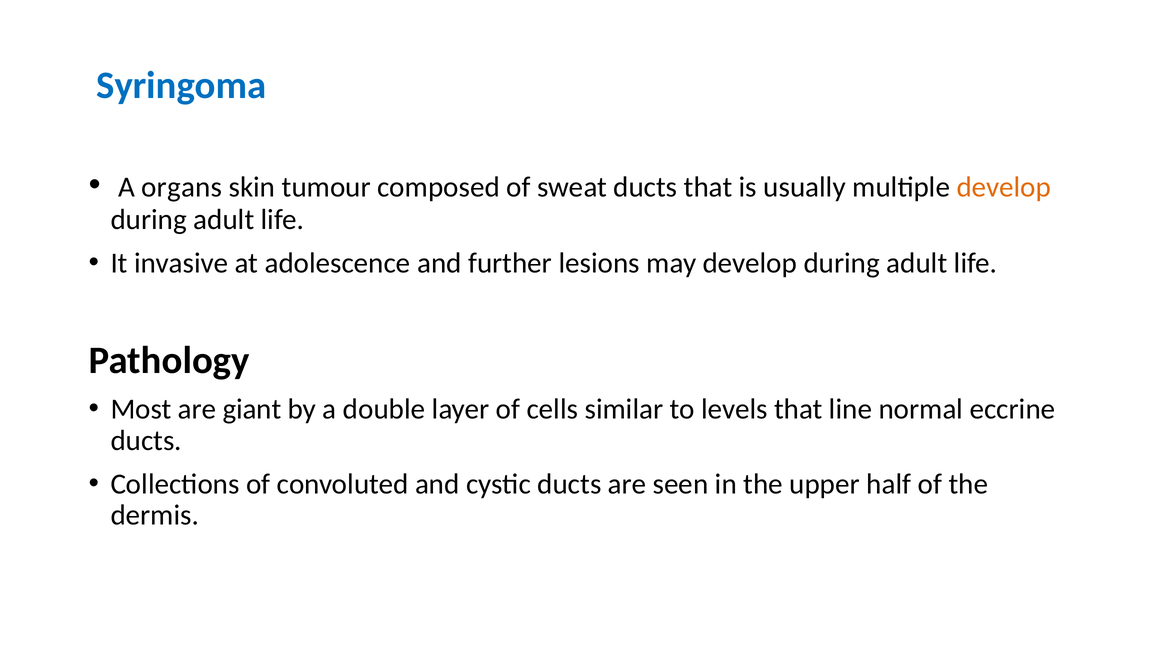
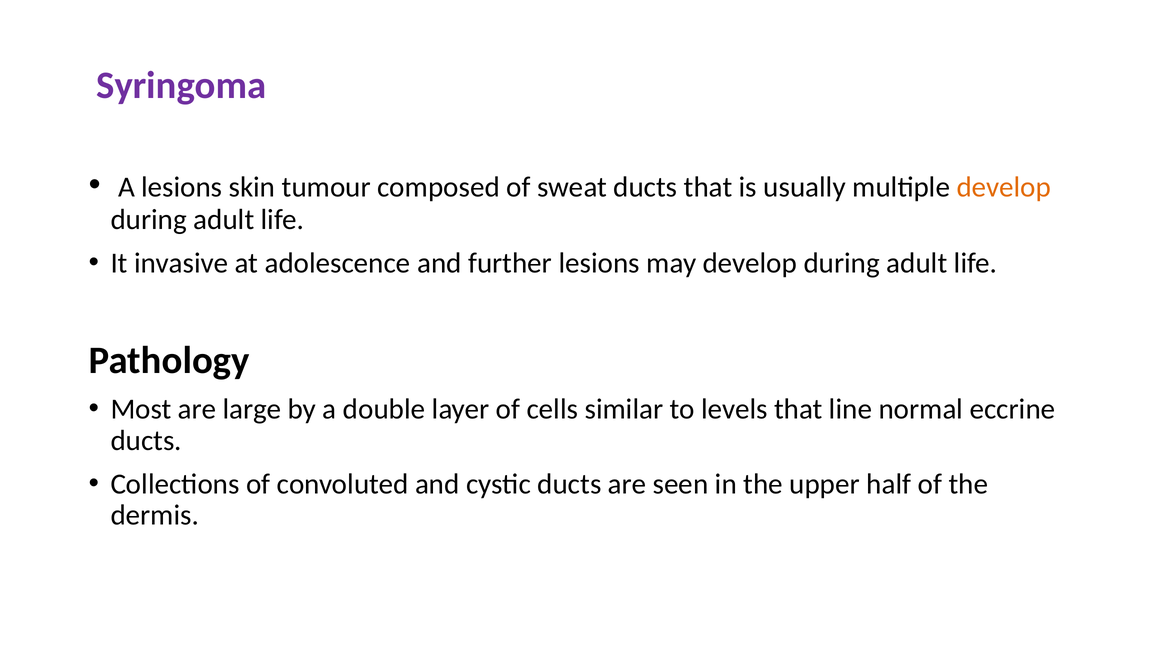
Syringoma colour: blue -> purple
A organs: organs -> lesions
giant: giant -> large
